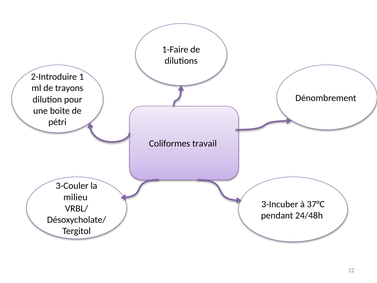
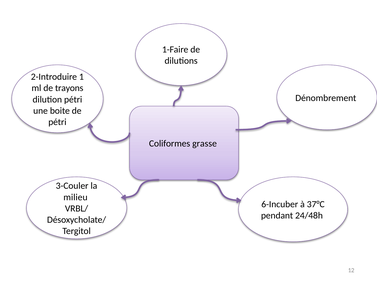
dilution pour: pour -> pétri
travail: travail -> grasse
3-Incuber: 3-Incuber -> 6-Incuber
